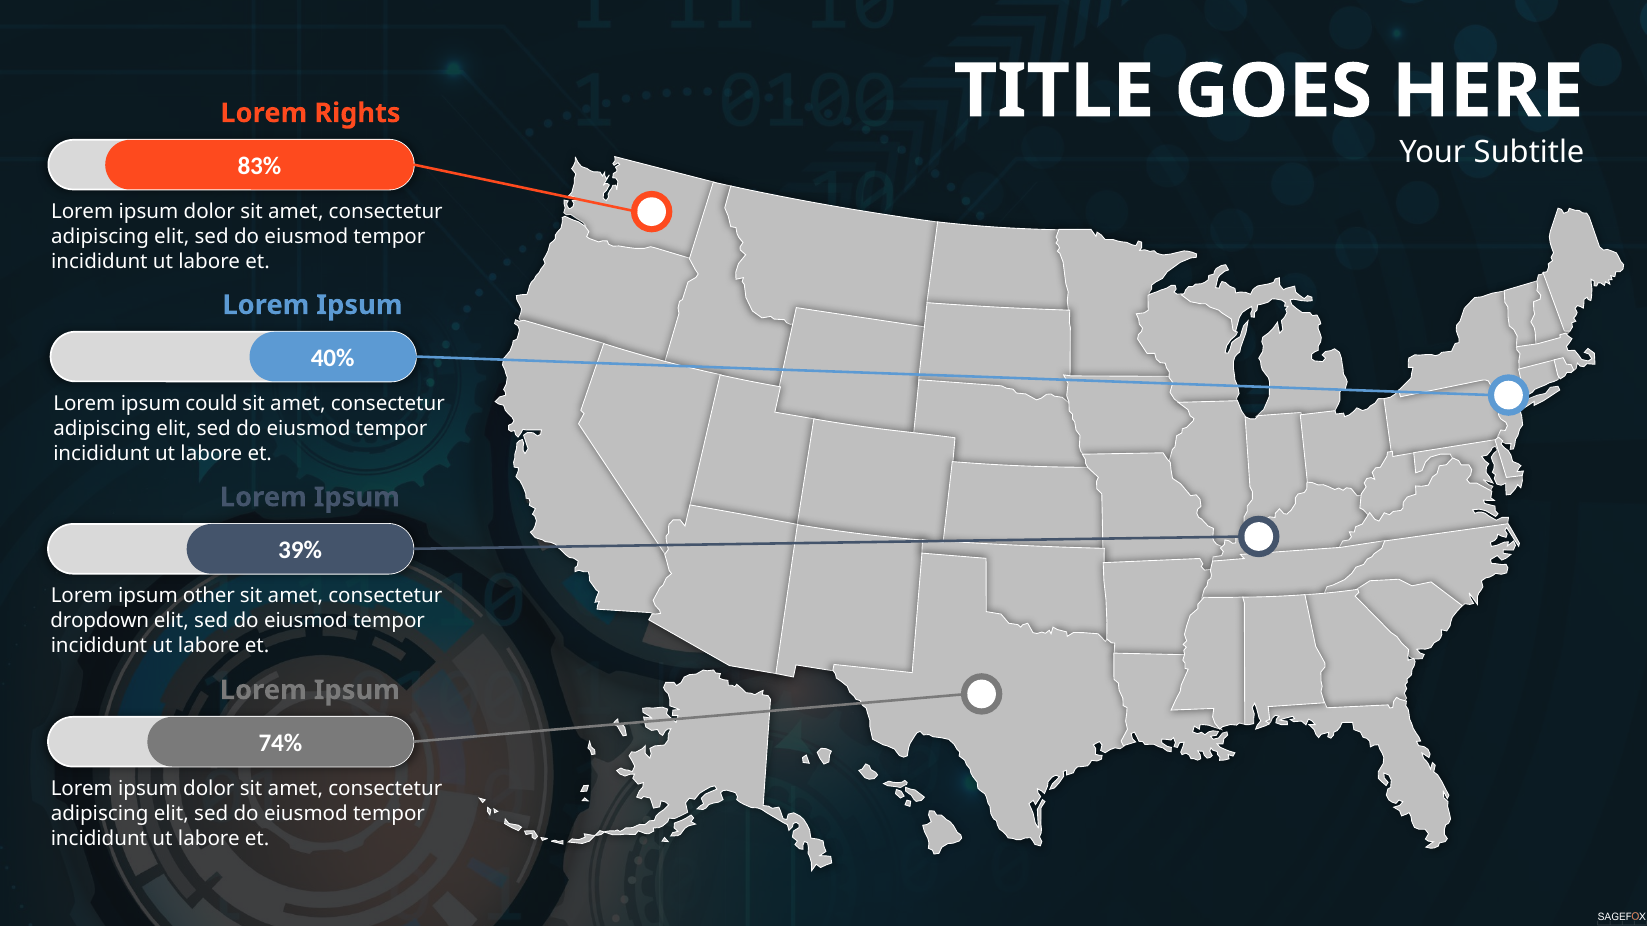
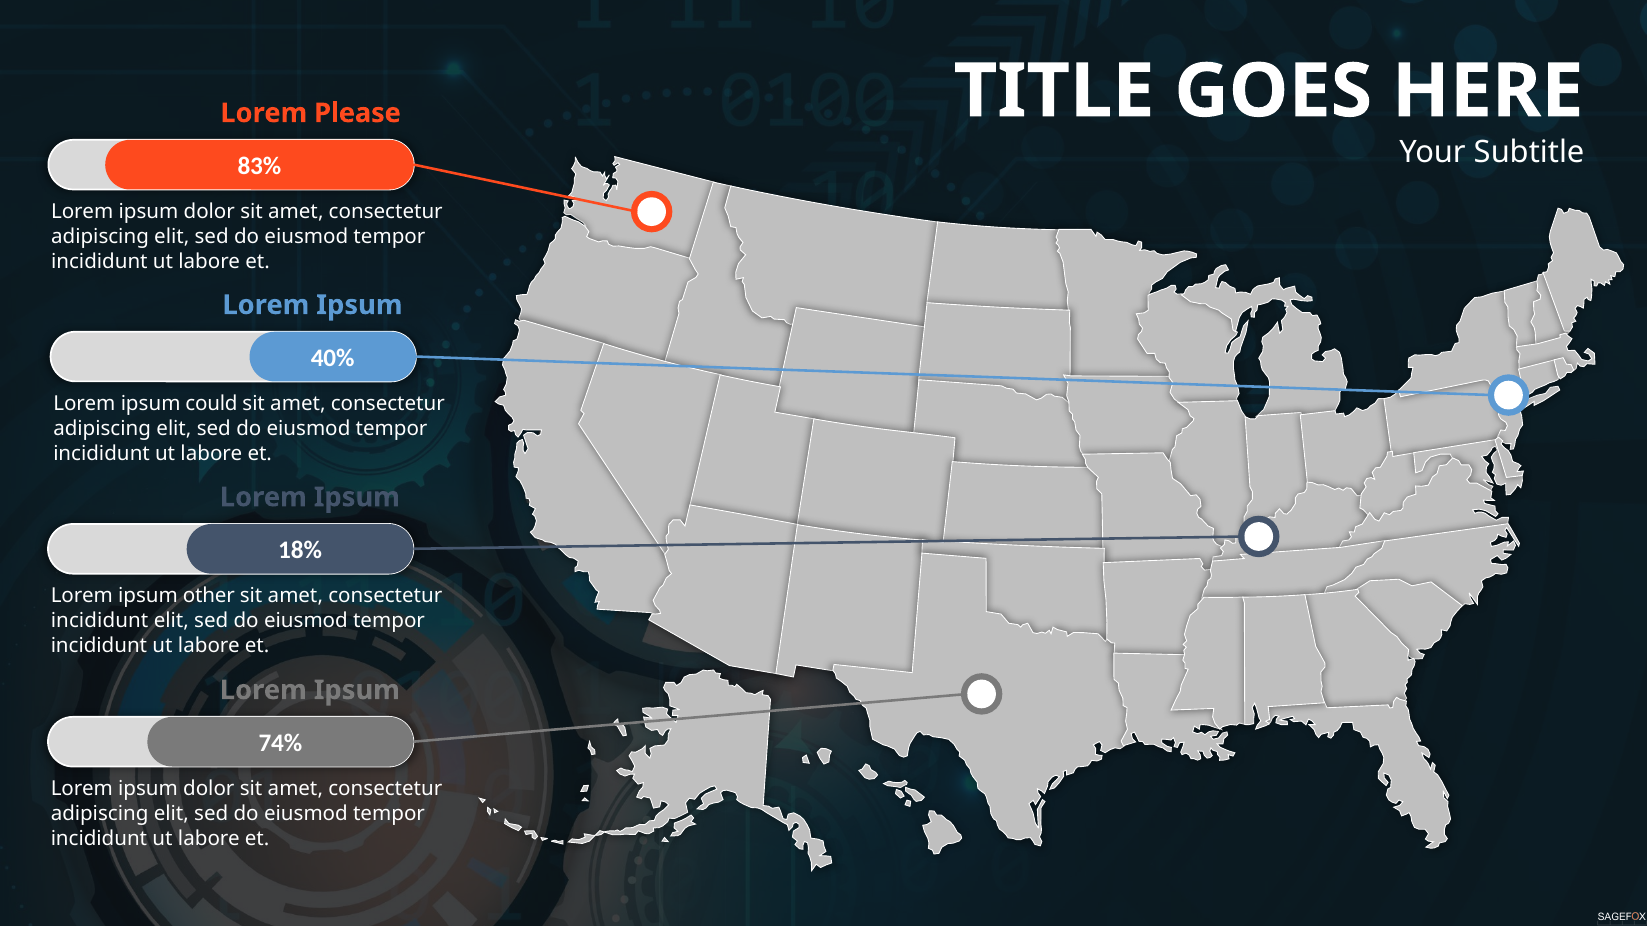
Rights: Rights -> Please
39%: 39% -> 18%
dropdown at (100, 621): dropdown -> incididunt
